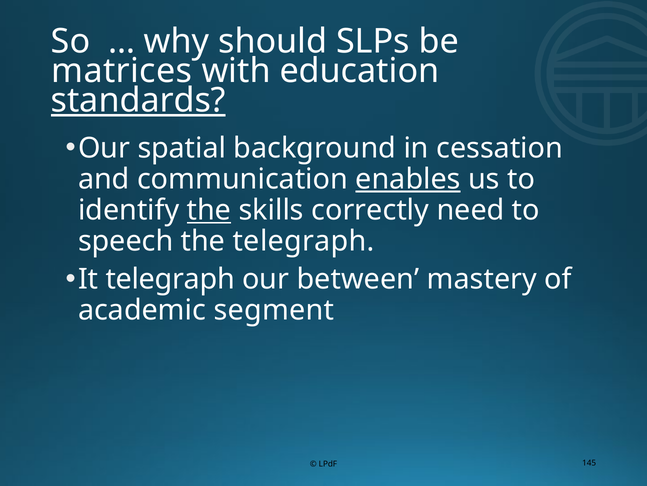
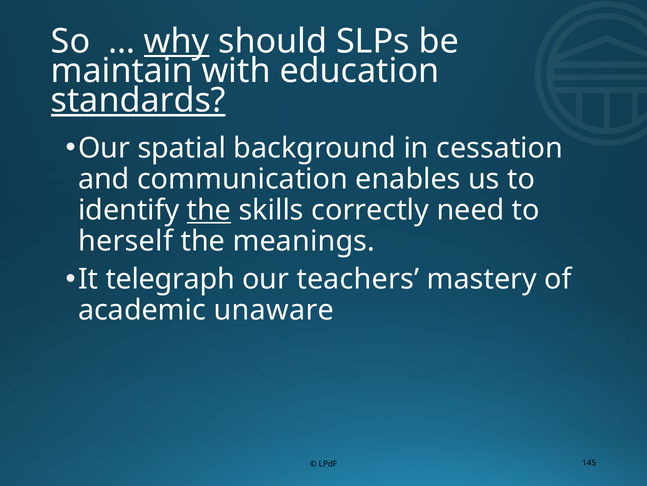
why underline: none -> present
matrices: matrices -> maintain
enables underline: present -> none
speech: speech -> herself
the telegraph: telegraph -> meanings
between: between -> teachers
segment: segment -> unaware
